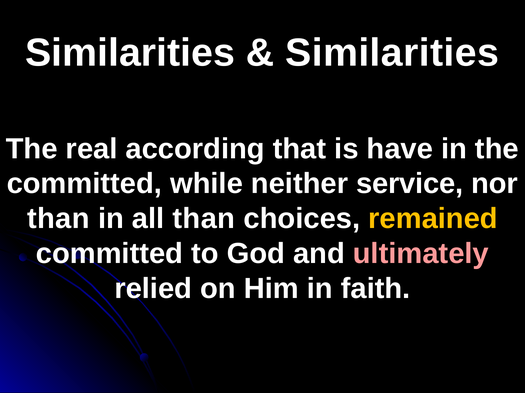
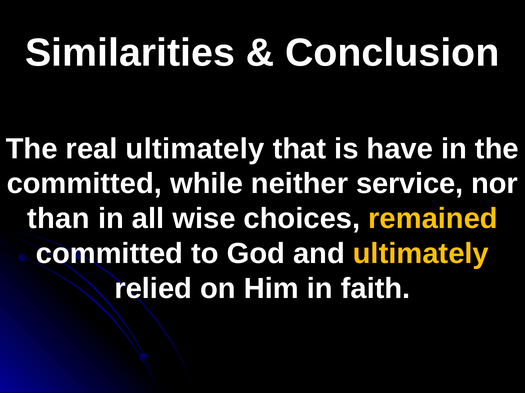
Similarities at (392, 53): Similarities -> Conclusion
real according: according -> ultimately
all than: than -> wise
ultimately at (421, 254) colour: pink -> yellow
